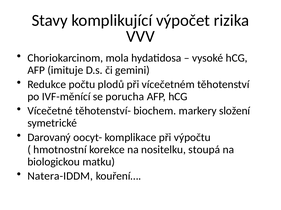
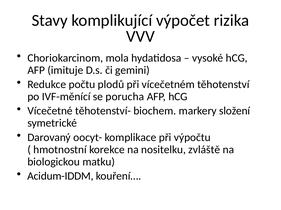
stoupá: stoupá -> zvláště
Natera-IDDM: Natera-IDDM -> Acidum-IDDM
